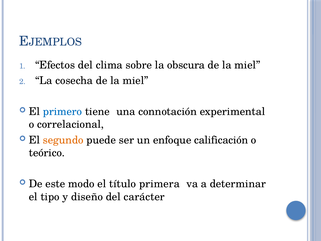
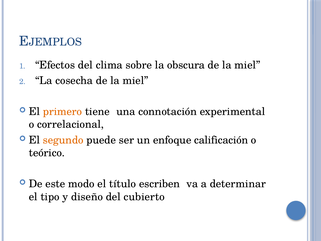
primero colour: blue -> orange
primera: primera -> escriben
carácter: carácter -> cubierto
